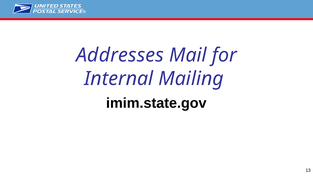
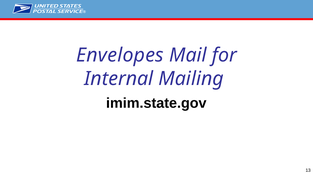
Addresses: Addresses -> Envelopes
